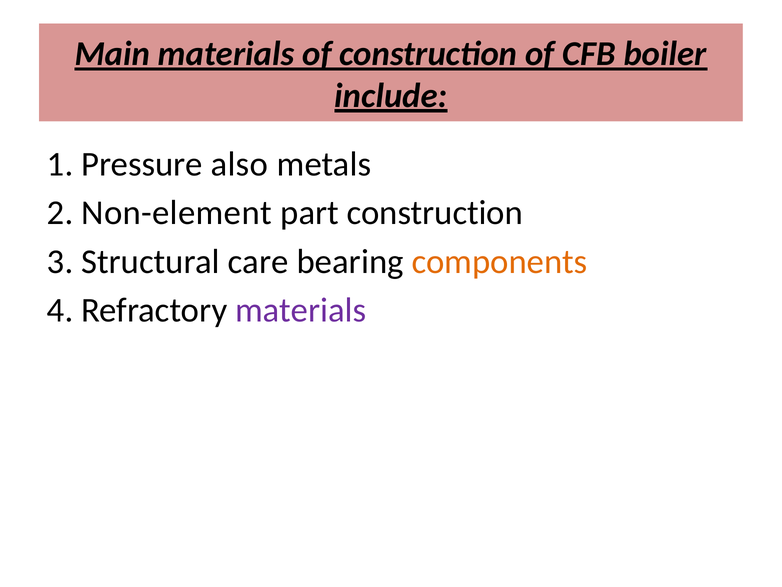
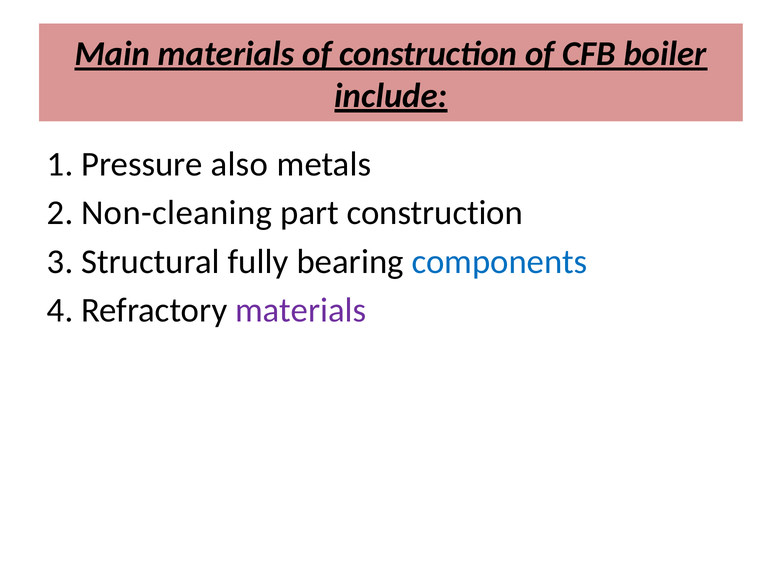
Non-element: Non-element -> Non-cleaning
care: care -> fully
components colour: orange -> blue
